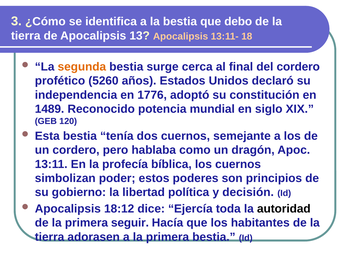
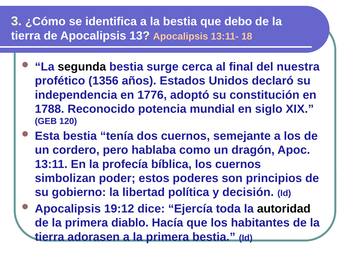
segunda colour: orange -> black
del cordero: cordero -> nuestra
5260: 5260 -> 1356
1489: 1489 -> 1788
18:12: 18:12 -> 19:12
seguir: seguir -> diablo
